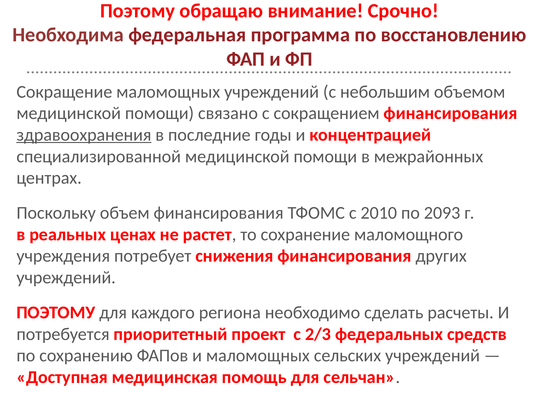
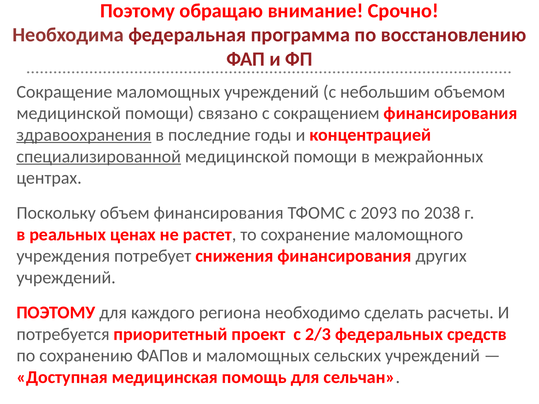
специализированной underline: none -> present
2010: 2010 -> 2093
2093: 2093 -> 2038
